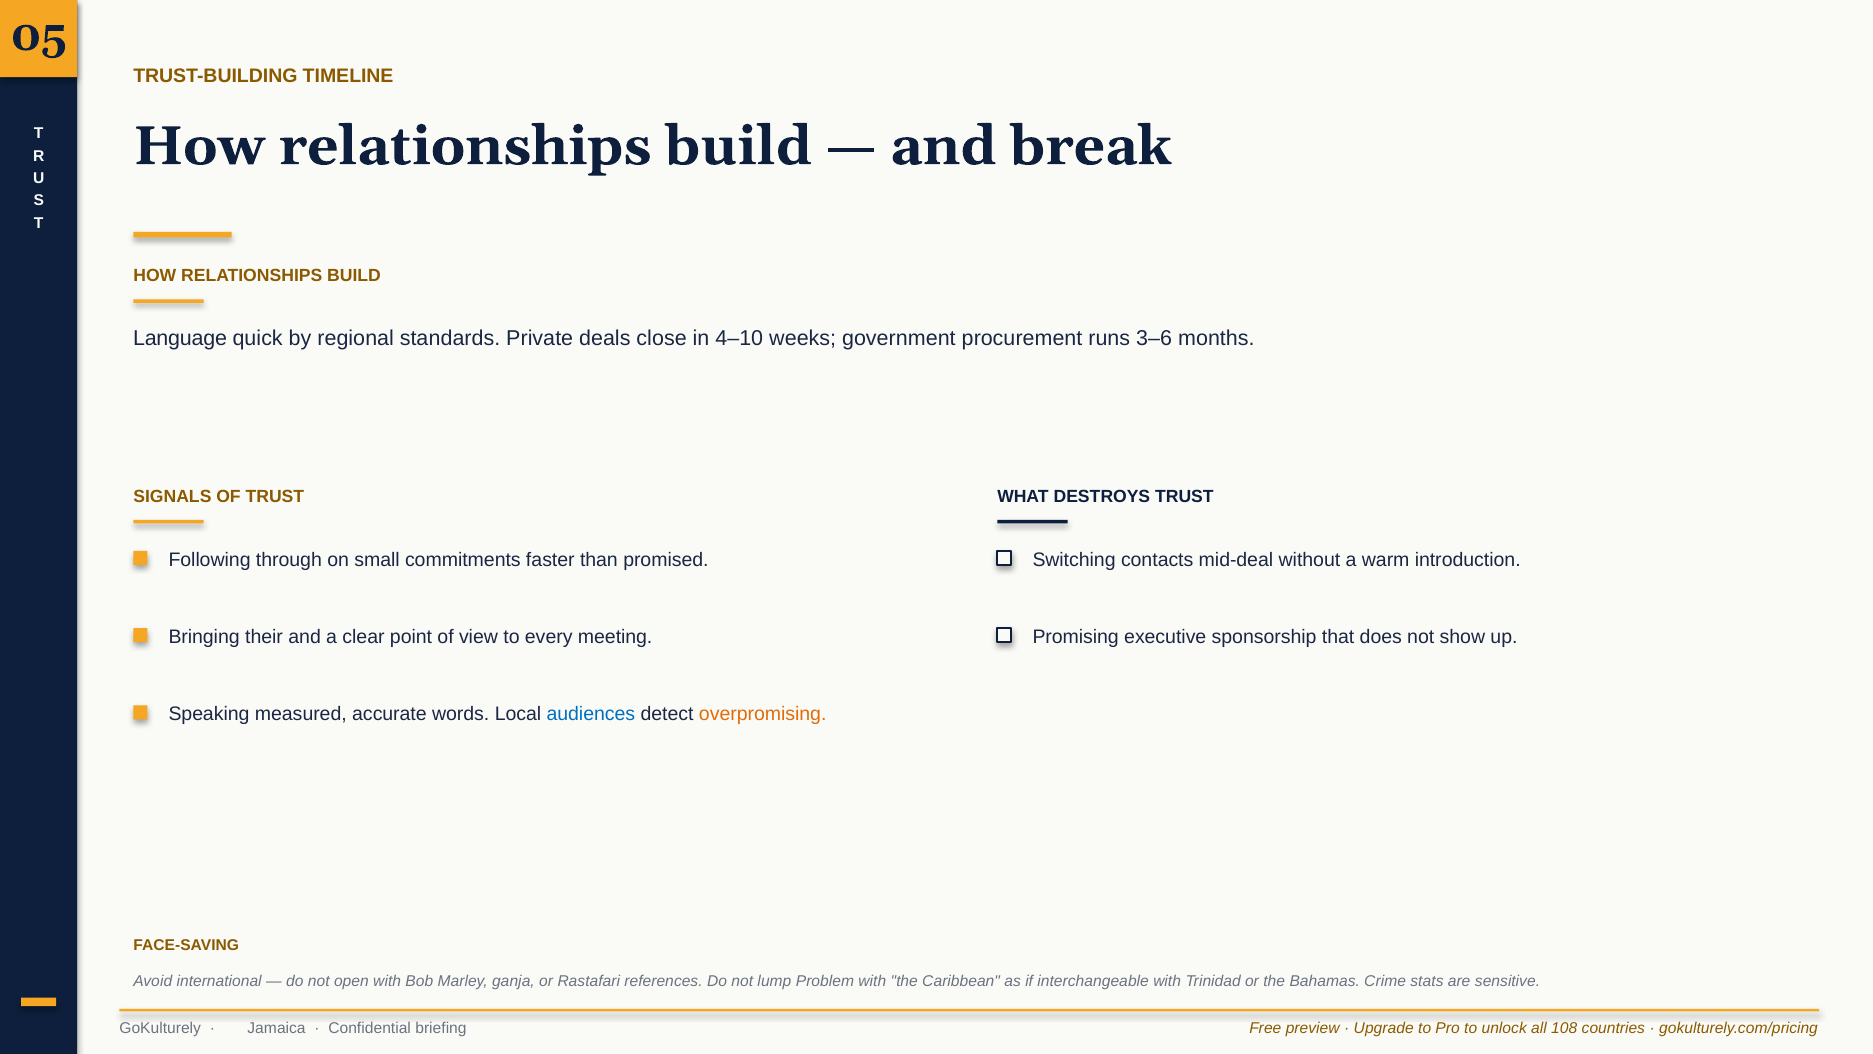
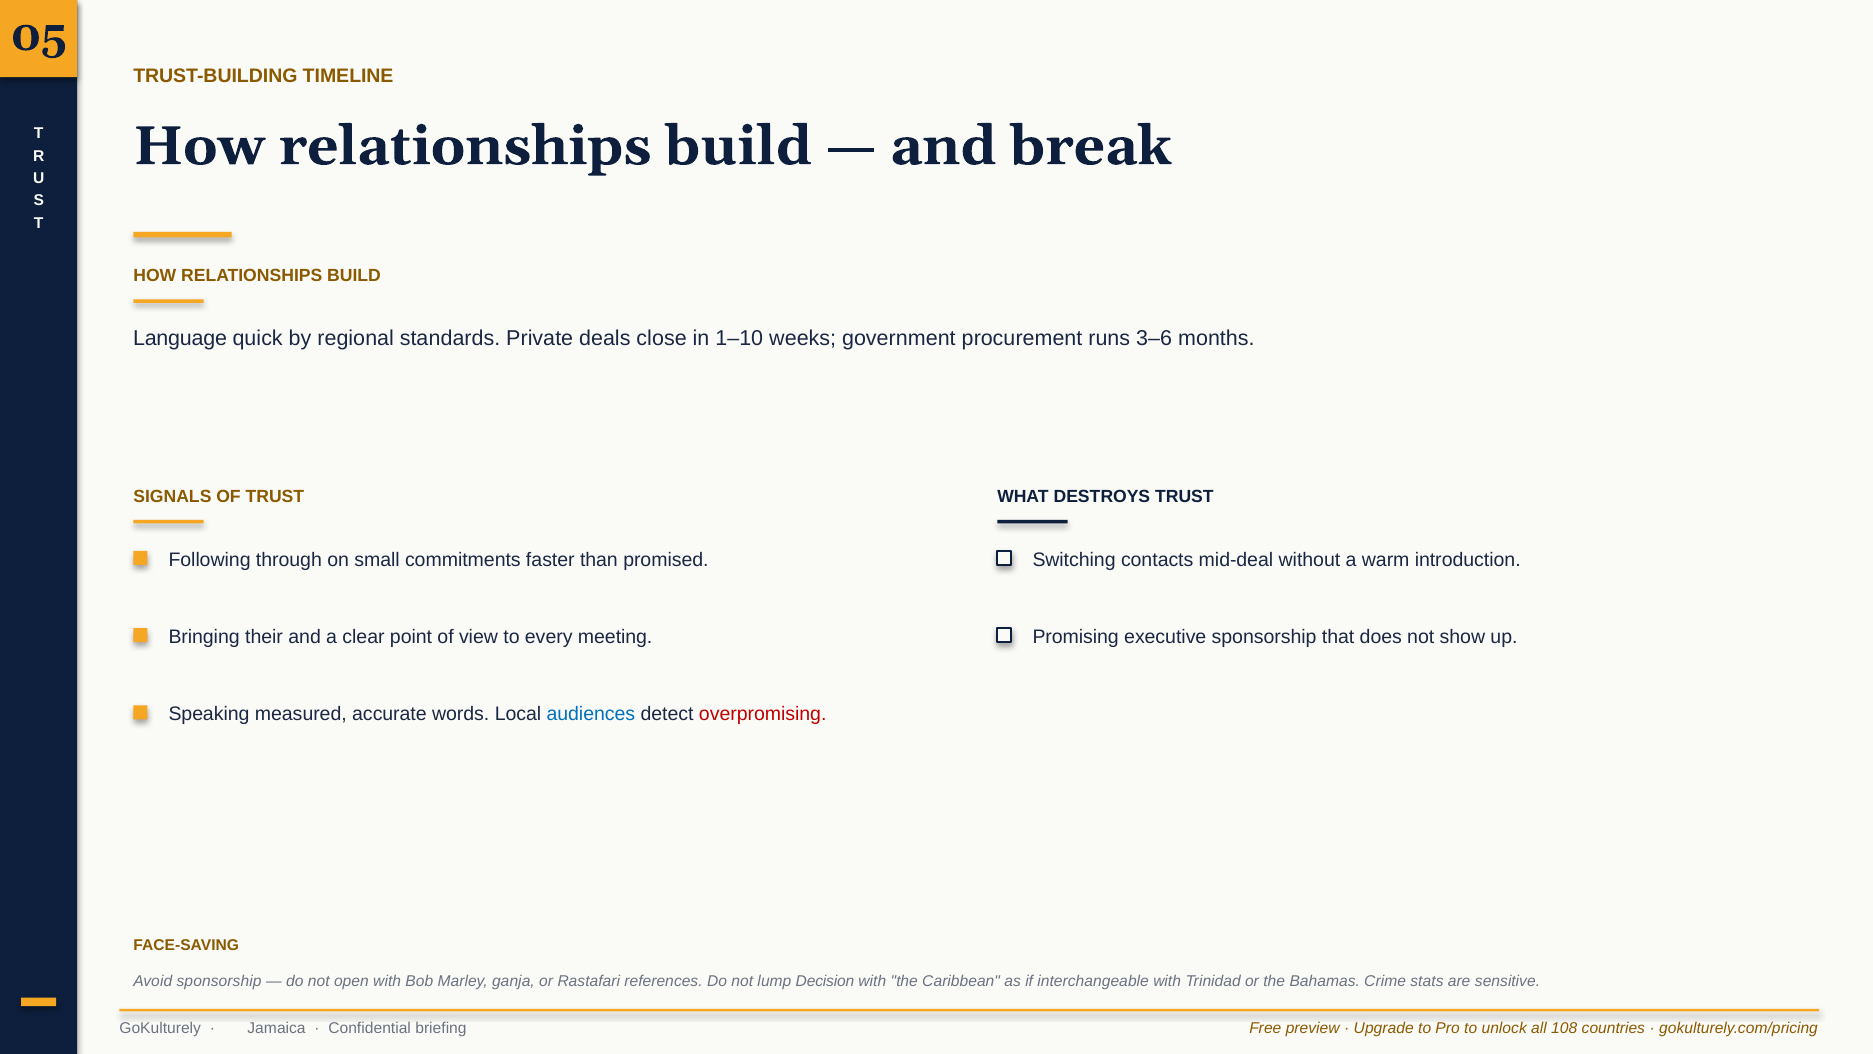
4–10: 4–10 -> 1–10
overpromising colour: orange -> red
Avoid international: international -> sponsorship
Problem: Problem -> Decision
